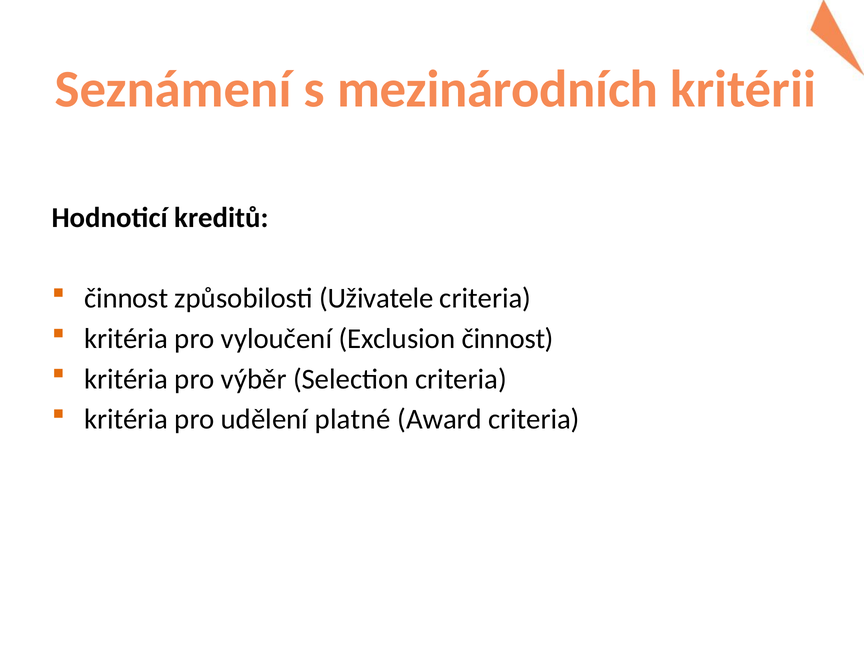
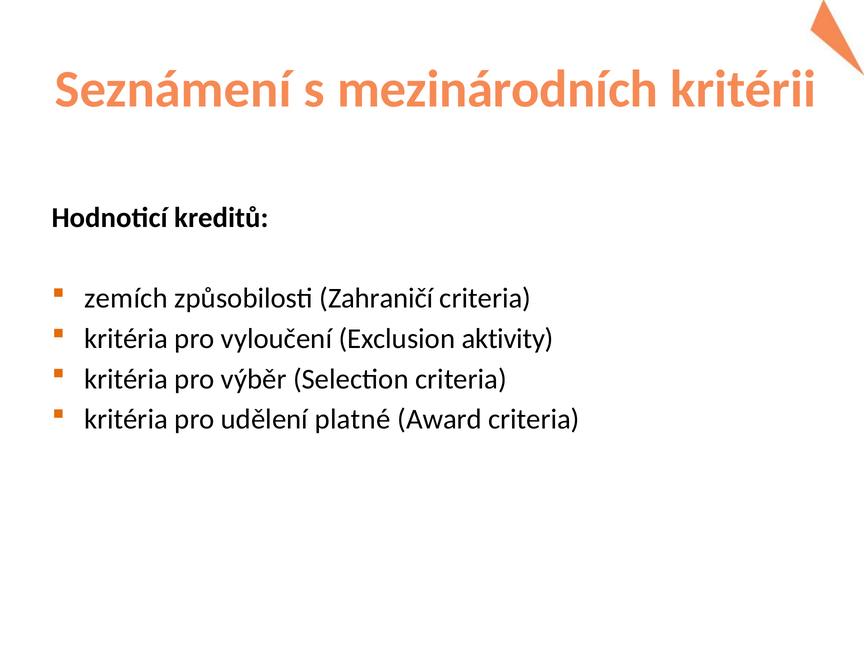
činnost at (126, 298): činnost -> zemích
Uživatele: Uživatele -> Zahraničí
Exclusion činnost: činnost -> aktivity
